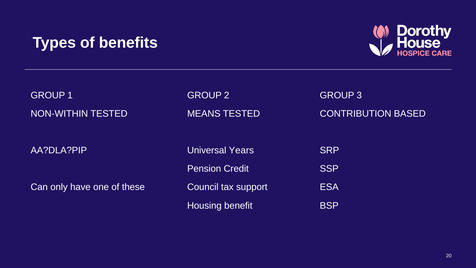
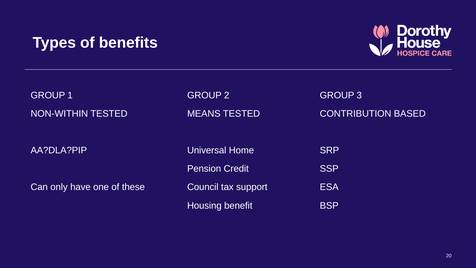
Years: Years -> Home
